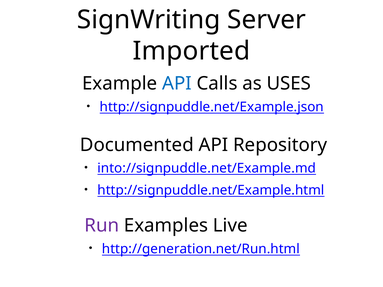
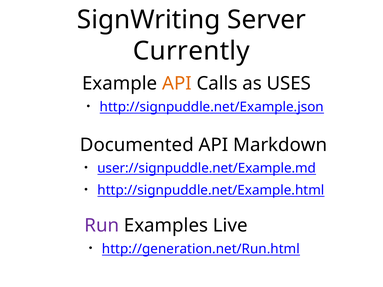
Imported: Imported -> Currently
API at (177, 84) colour: blue -> orange
Repository: Repository -> Markdown
into://signpuddle.net/Example.md: into://signpuddle.net/Example.md -> user://signpuddle.net/Example.md
